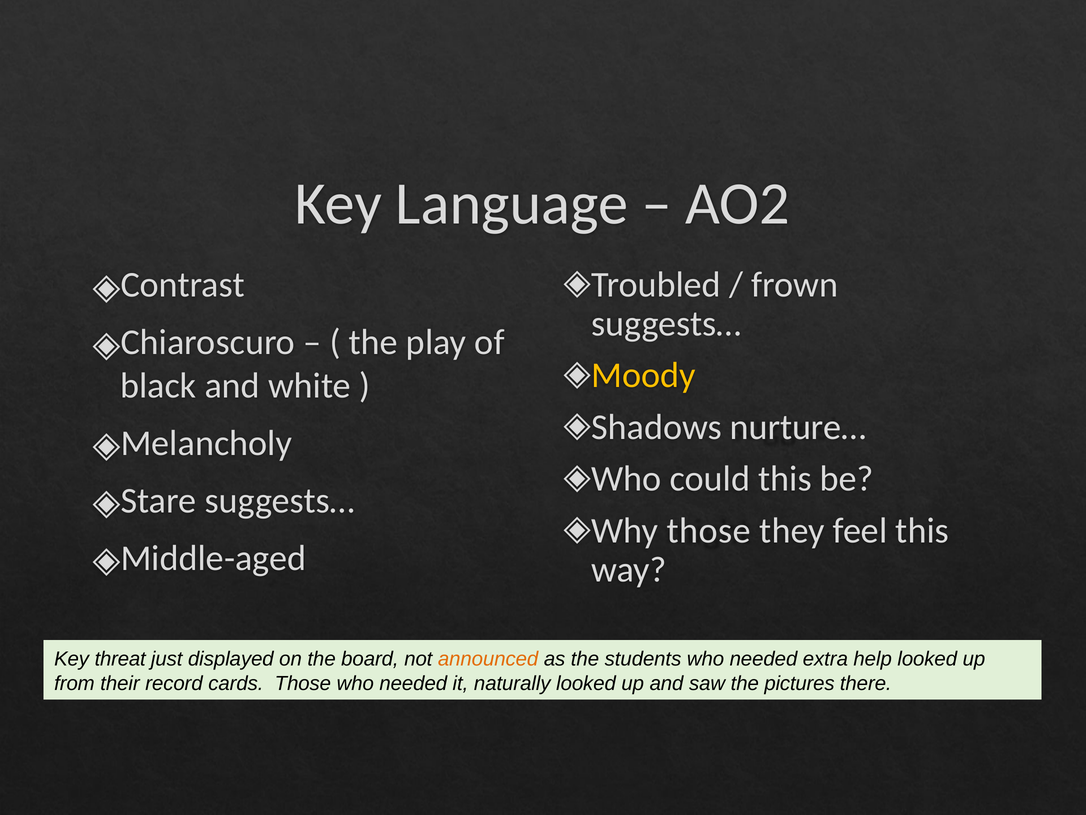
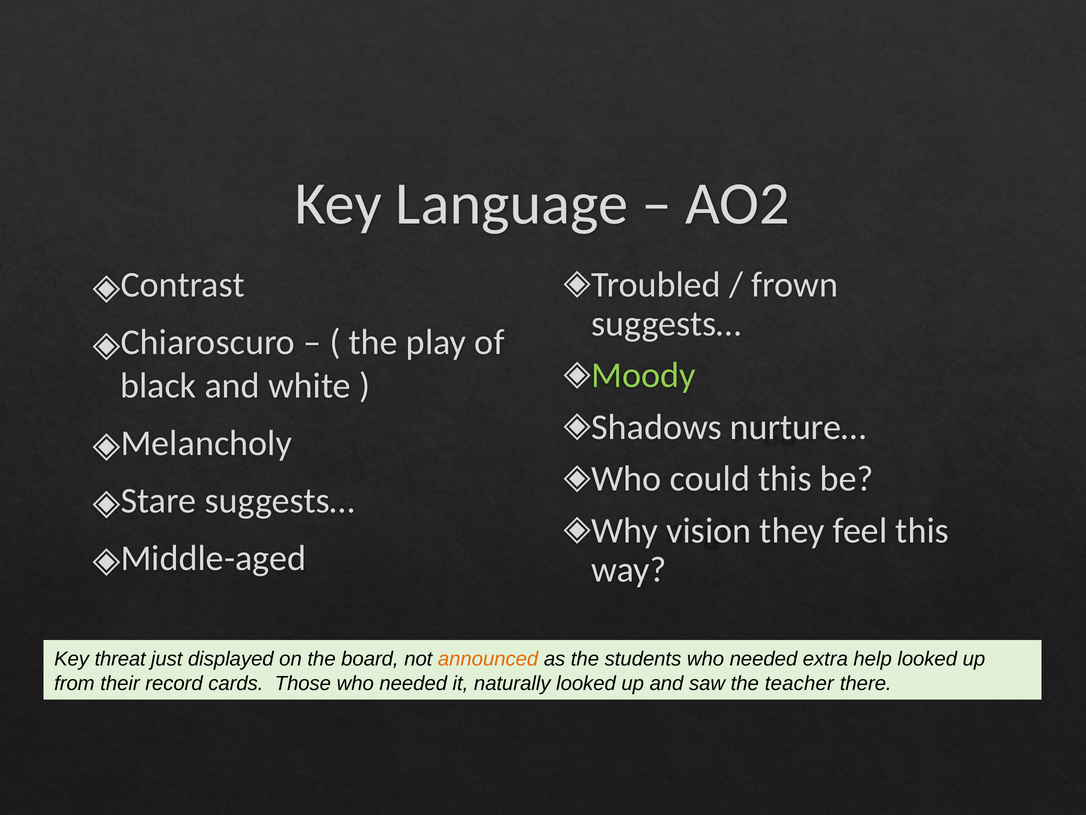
Moody colour: yellow -> light green
Why those: those -> vision
pictures: pictures -> teacher
